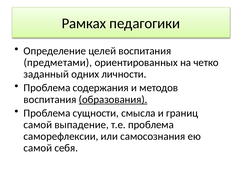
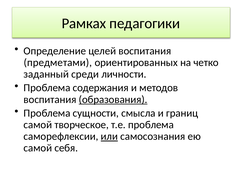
одних: одних -> среди
выпадение: выпадение -> творческое
или underline: none -> present
